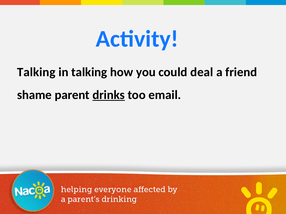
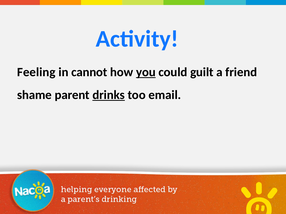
Talking at (36, 72): Talking -> Feeling
in talking: talking -> cannot
you underline: none -> present
deal: deal -> guilt
